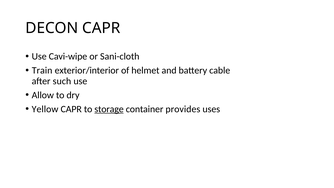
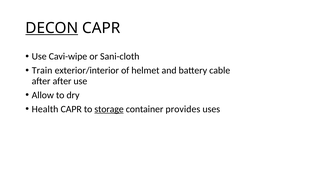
DECON underline: none -> present
after such: such -> after
Yellow: Yellow -> Health
